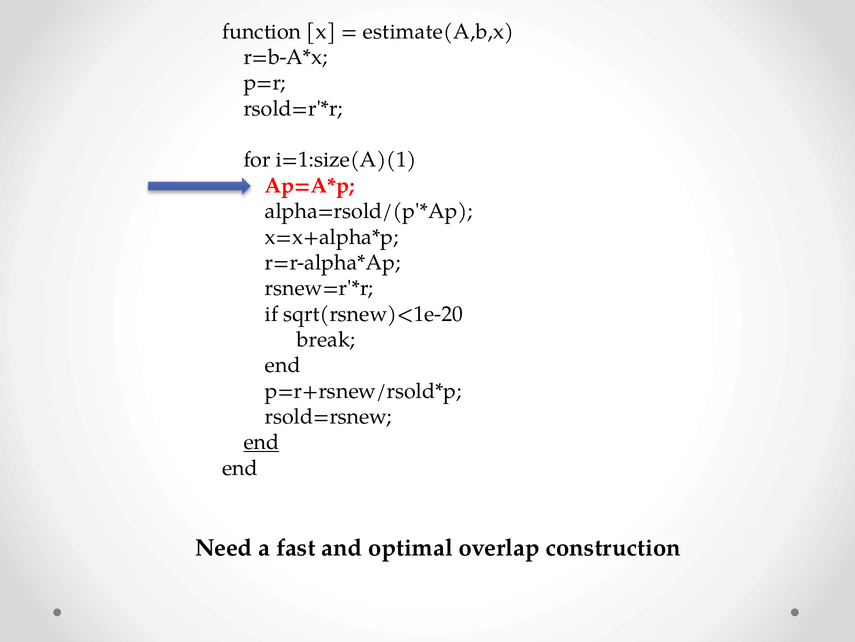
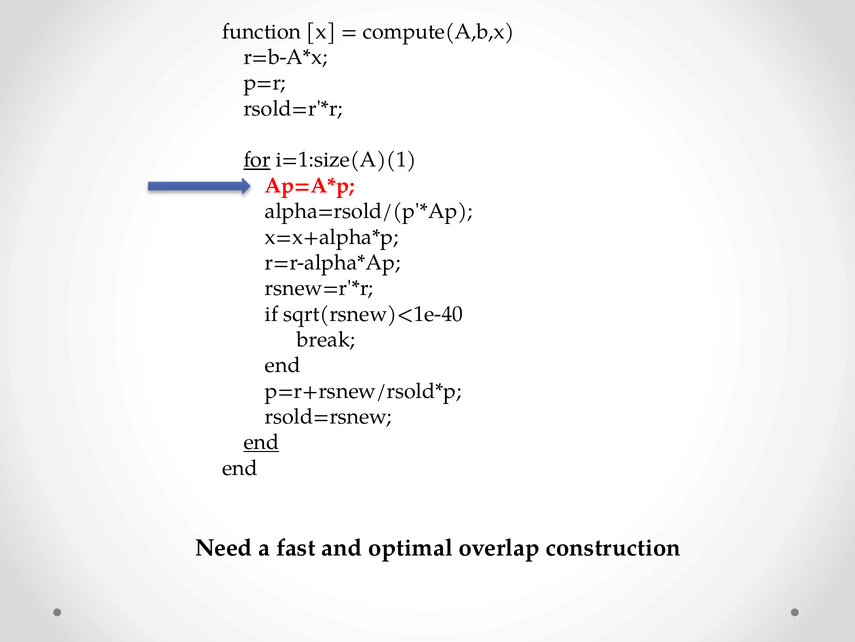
estimate(A,b,x: estimate(A,b,x -> compute(A,b,x
for underline: none -> present
sqrt(rsnew)<1e-20: sqrt(rsnew)<1e-20 -> sqrt(rsnew)<1e-40
